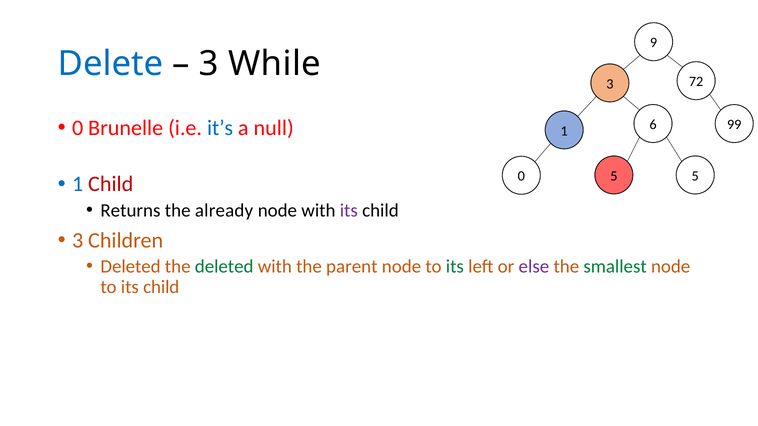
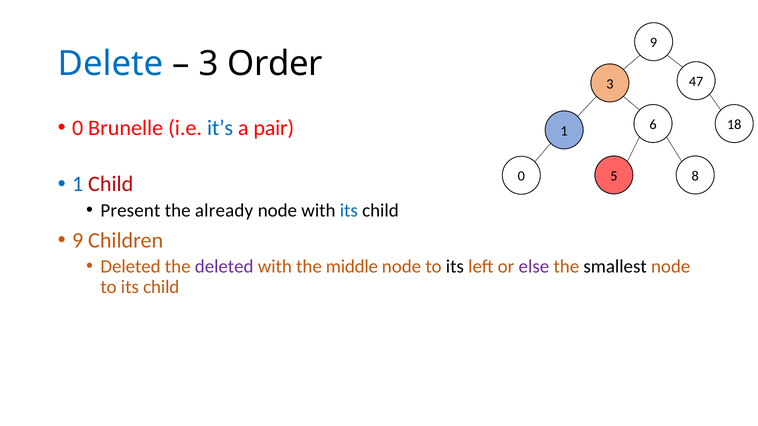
While: While -> Order
72: 72 -> 47
null: null -> pair
99: 99 -> 18
5 5: 5 -> 8
Returns: Returns -> Present
its at (349, 210) colour: purple -> blue
3 at (78, 241): 3 -> 9
deleted at (224, 267) colour: green -> purple
parent: parent -> middle
its at (455, 267) colour: green -> black
smallest colour: green -> black
